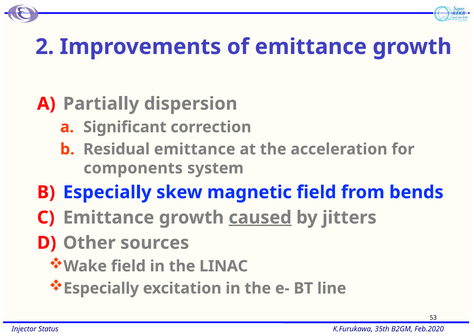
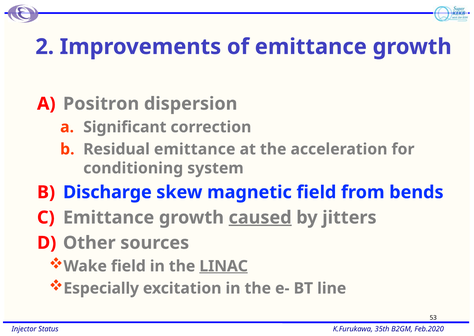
Partially: Partially -> Positron
components: components -> conditioning
Especially at (107, 192): Especially -> Discharge
LINAC underline: none -> present
